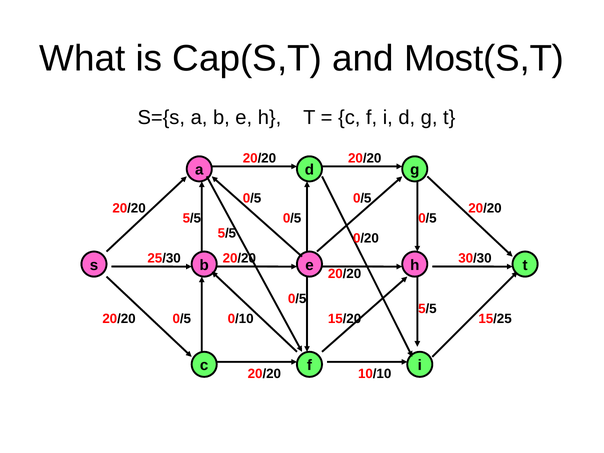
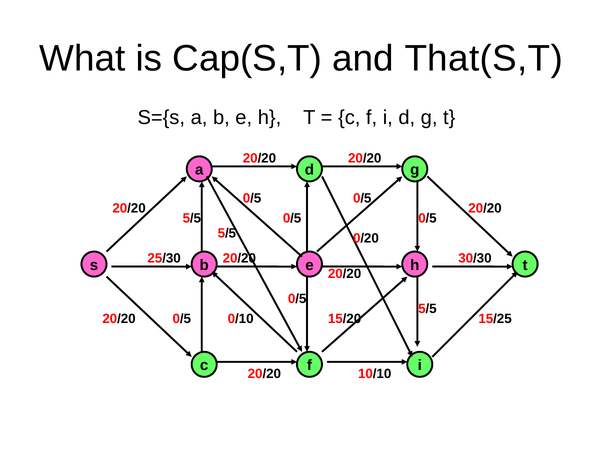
Most(S,T: Most(S,T -> That(S,T
